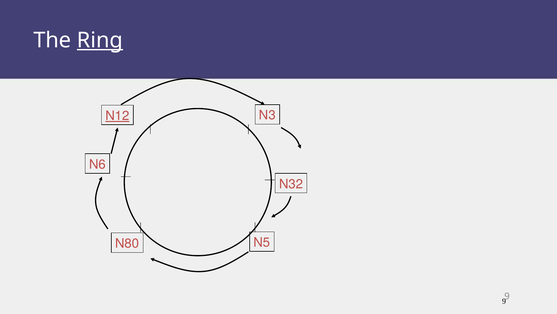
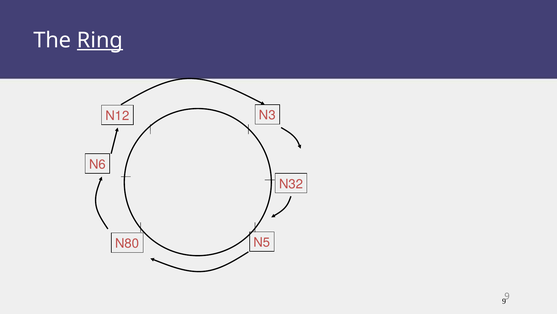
N12 underline: present -> none
